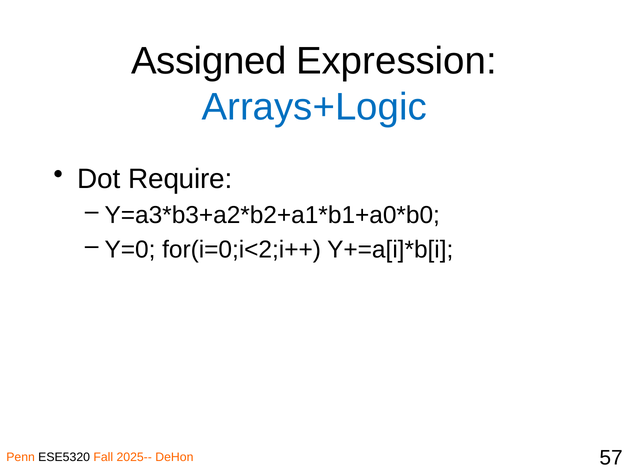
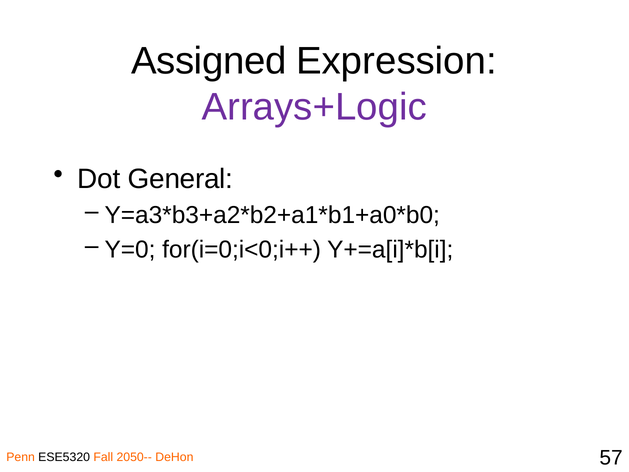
Arrays+Logic colour: blue -> purple
Require: Require -> General
for(i=0;i<2;i++: for(i=0;i<2;i++ -> for(i=0;i<0;i++
2025--: 2025-- -> 2050--
